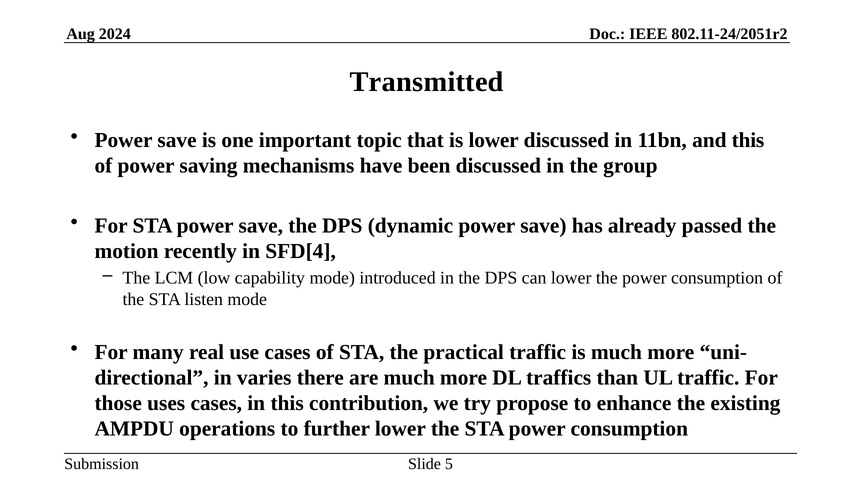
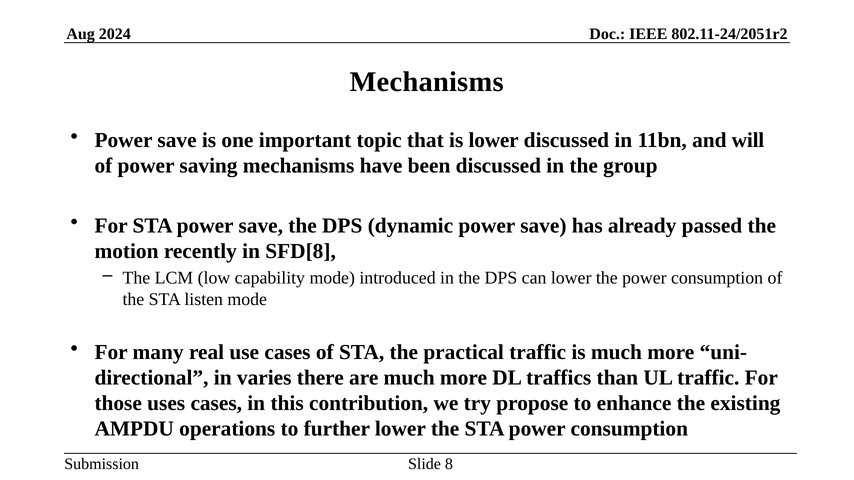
Transmitted at (427, 82): Transmitted -> Mechanisms
and this: this -> will
SFD[4: SFD[4 -> SFD[8
5: 5 -> 8
